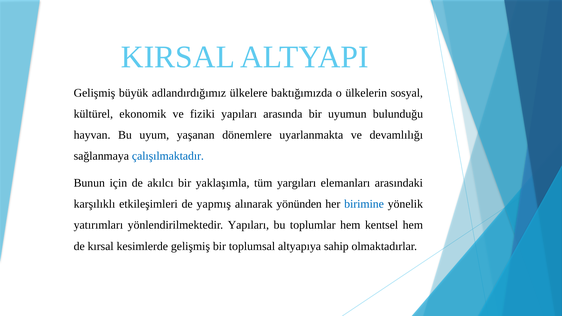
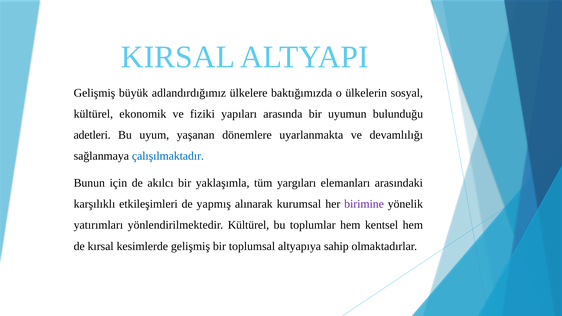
hayvan: hayvan -> adetleri
yönünden: yönünden -> kurumsal
birimine colour: blue -> purple
yönlendirilmektedir Yapıları: Yapıları -> Kültürel
